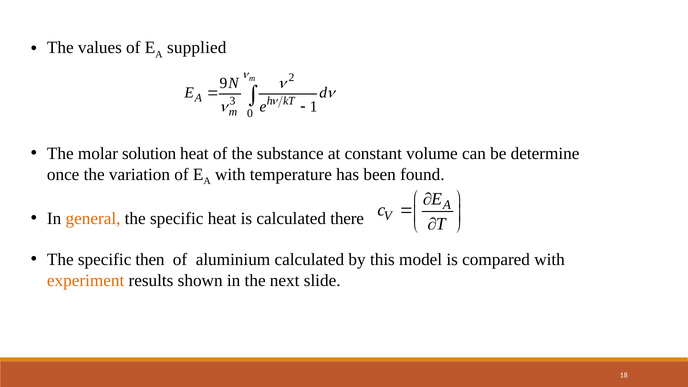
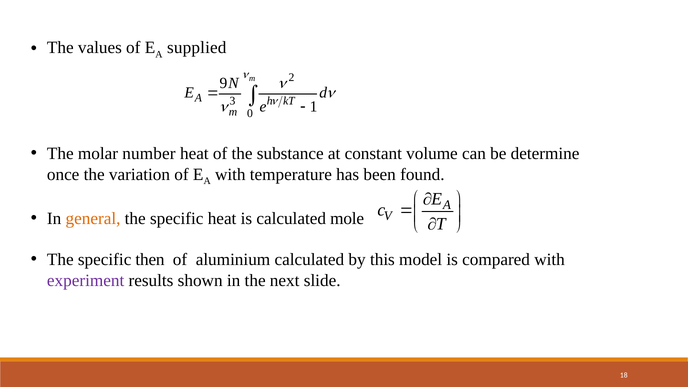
solution: solution -> number
there: there -> mole
experiment colour: orange -> purple
